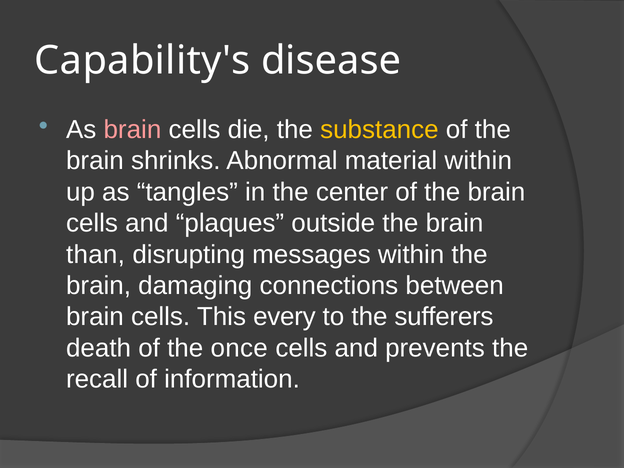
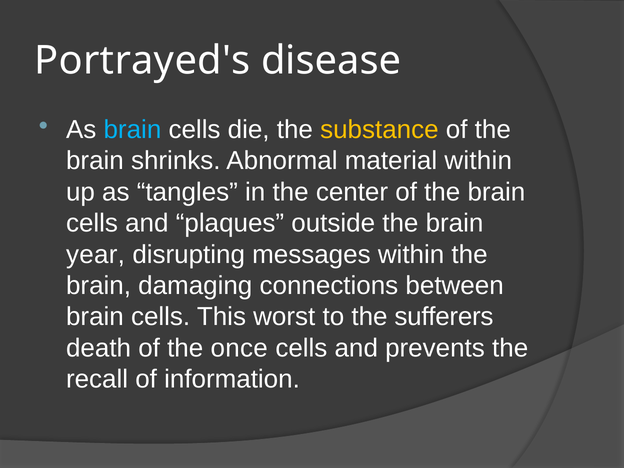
Capability's: Capability's -> Portrayed's
brain at (132, 130) colour: pink -> light blue
than: than -> year
every: every -> worst
